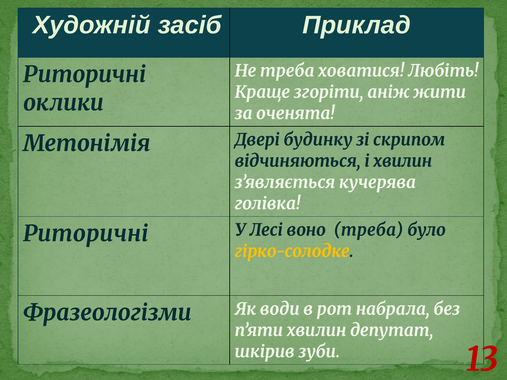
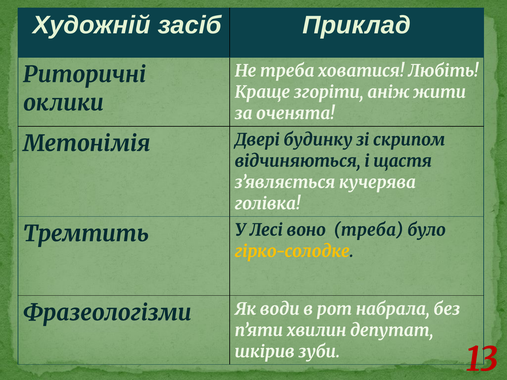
і хвилин: хвилин -> щастя
Риторичні at (86, 234): Риторичні -> Тремтить
